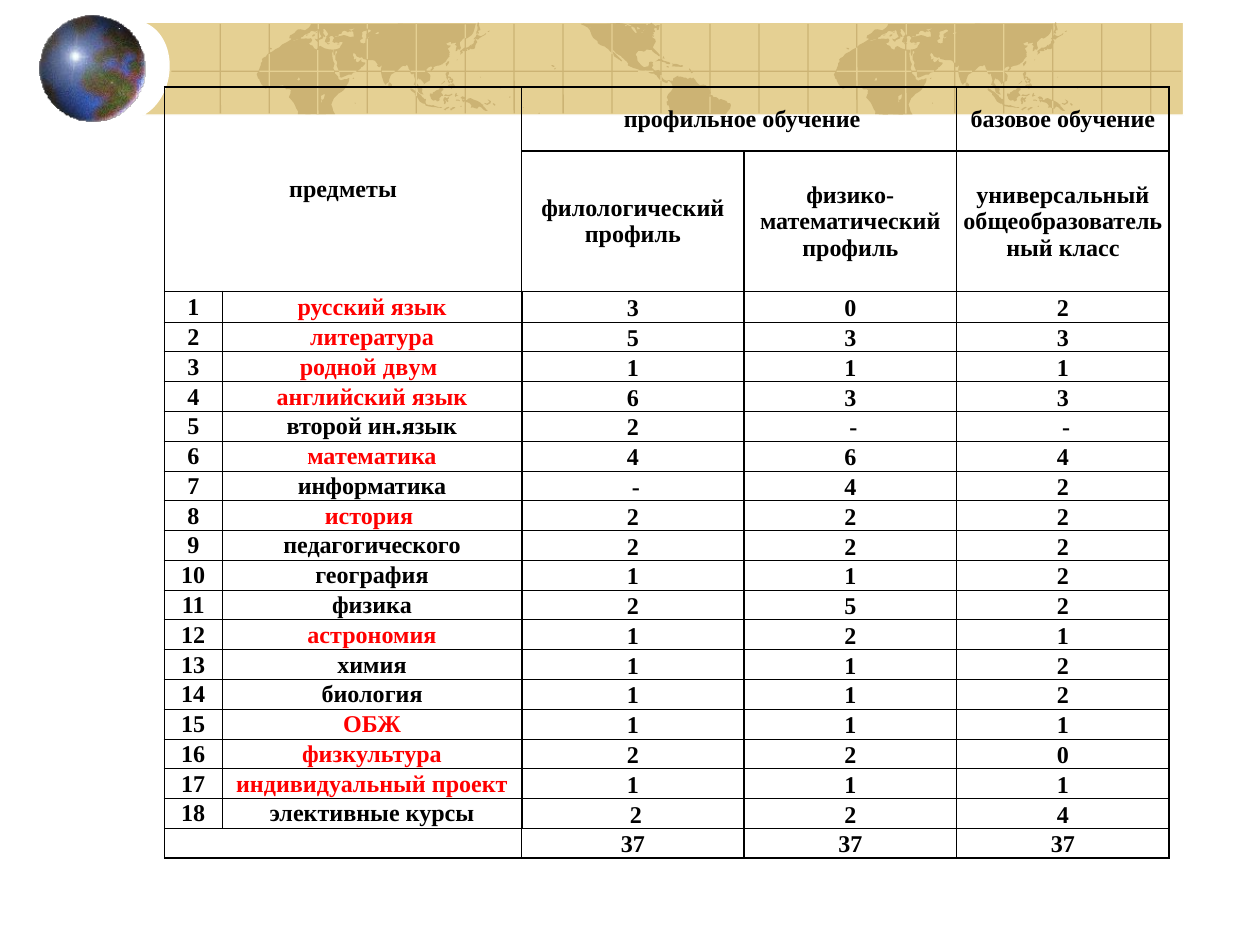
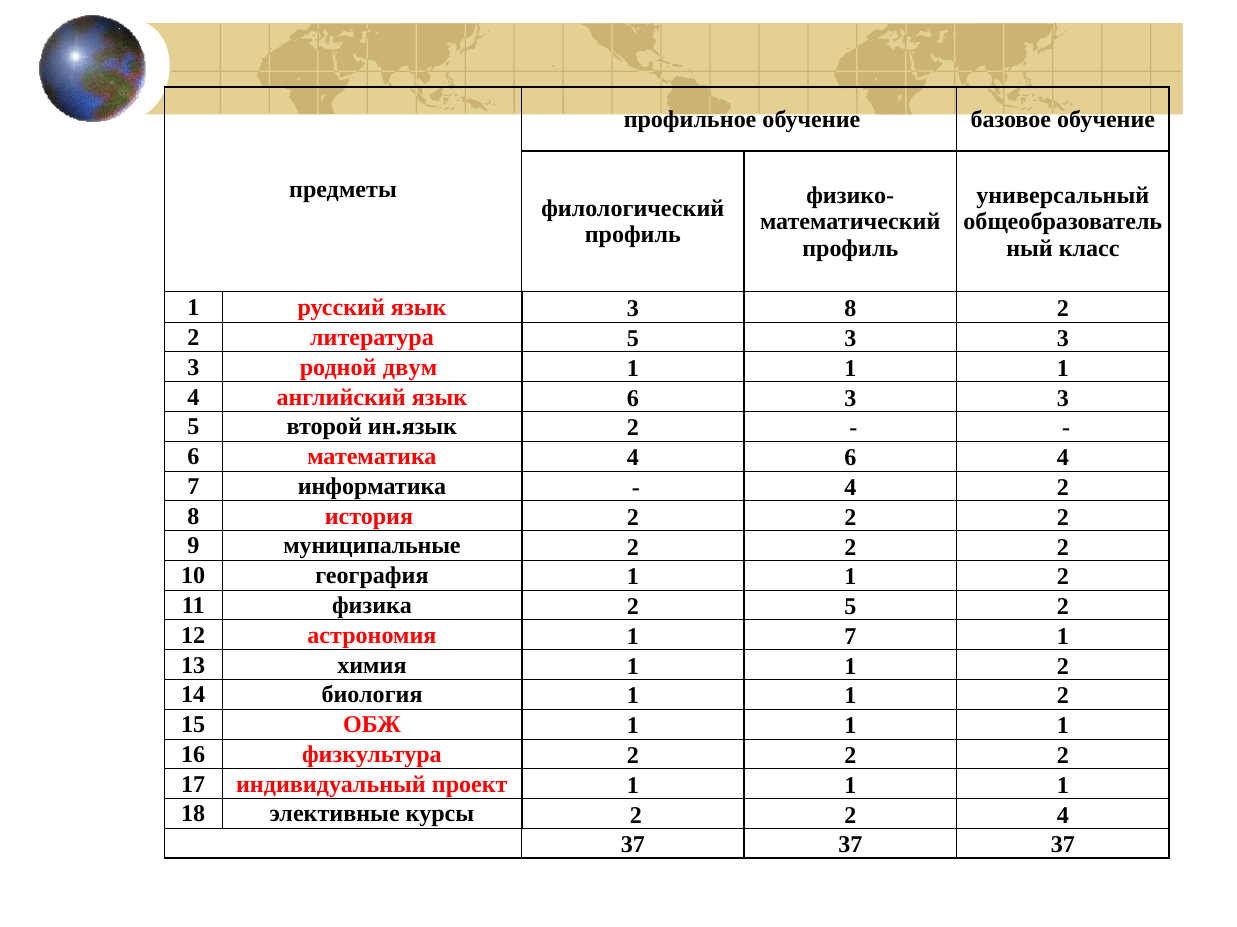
3 0: 0 -> 8
педагогического: педагогического -> муниципальные
астрономия 1 2: 2 -> 7
физкультура 2 2 0: 0 -> 2
